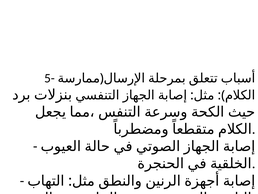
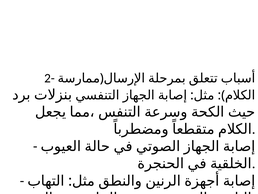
5-: 5- -> 2-
